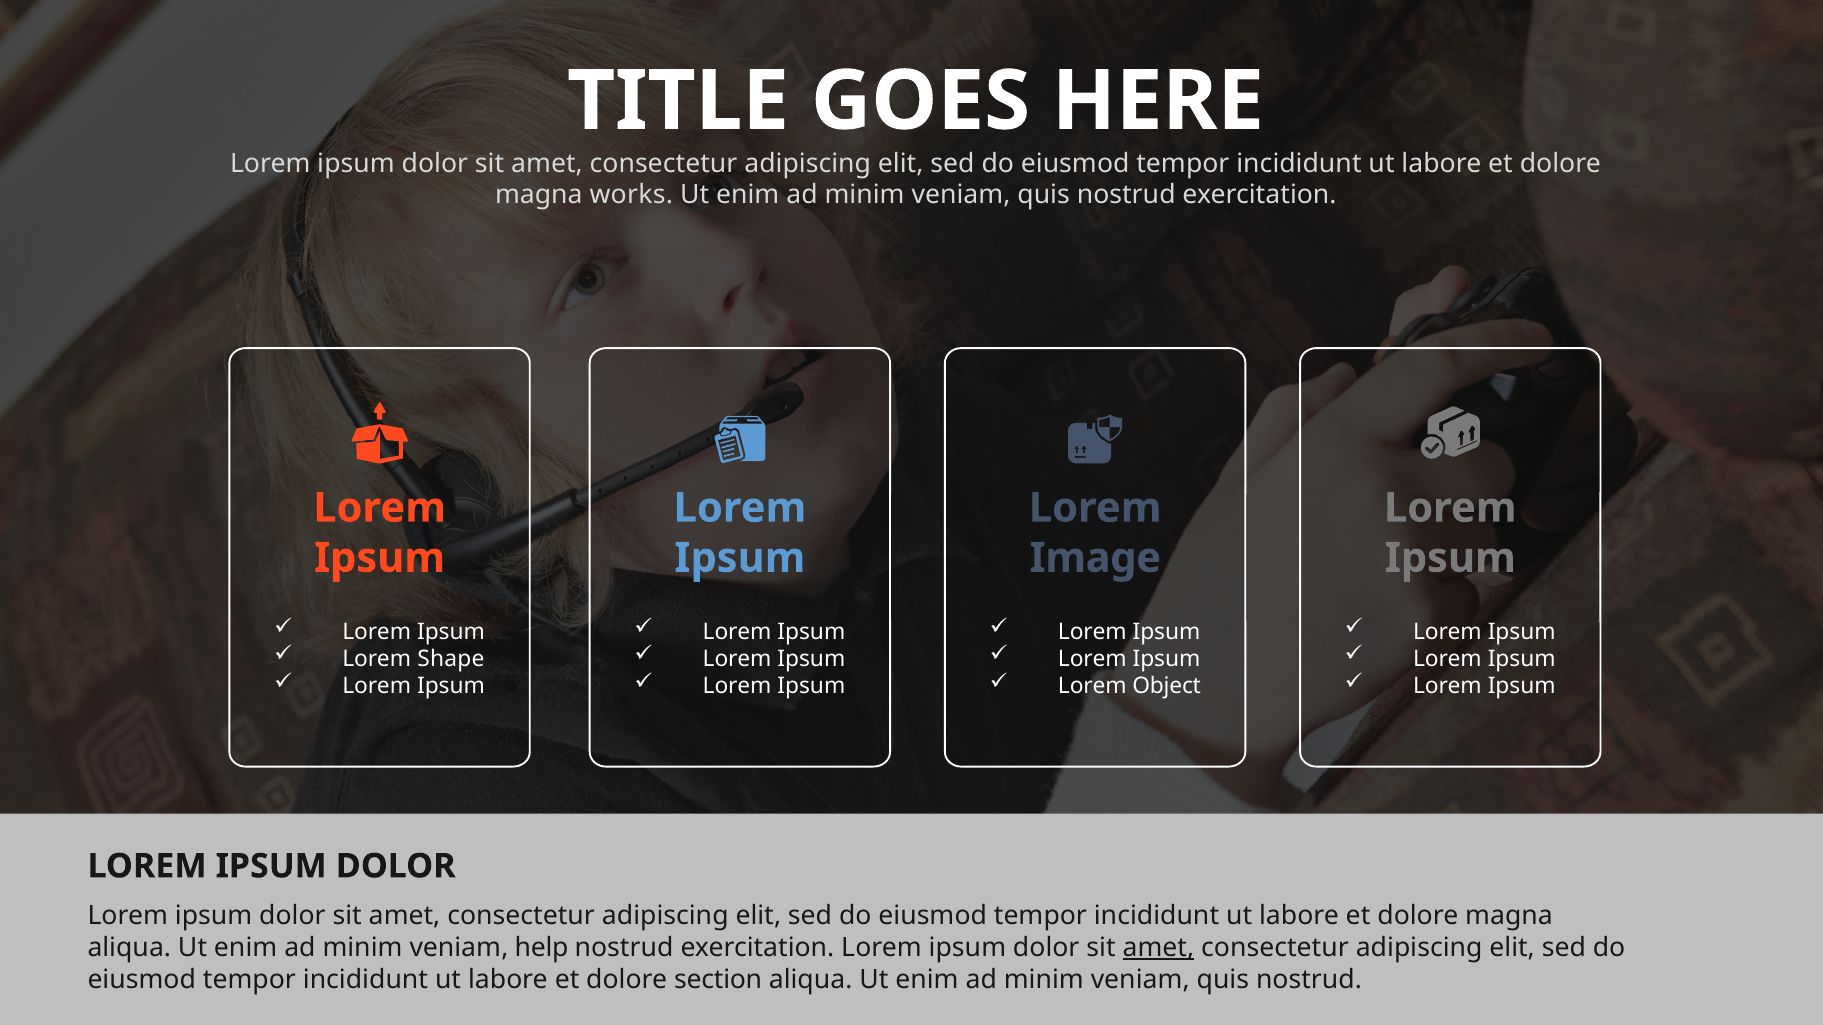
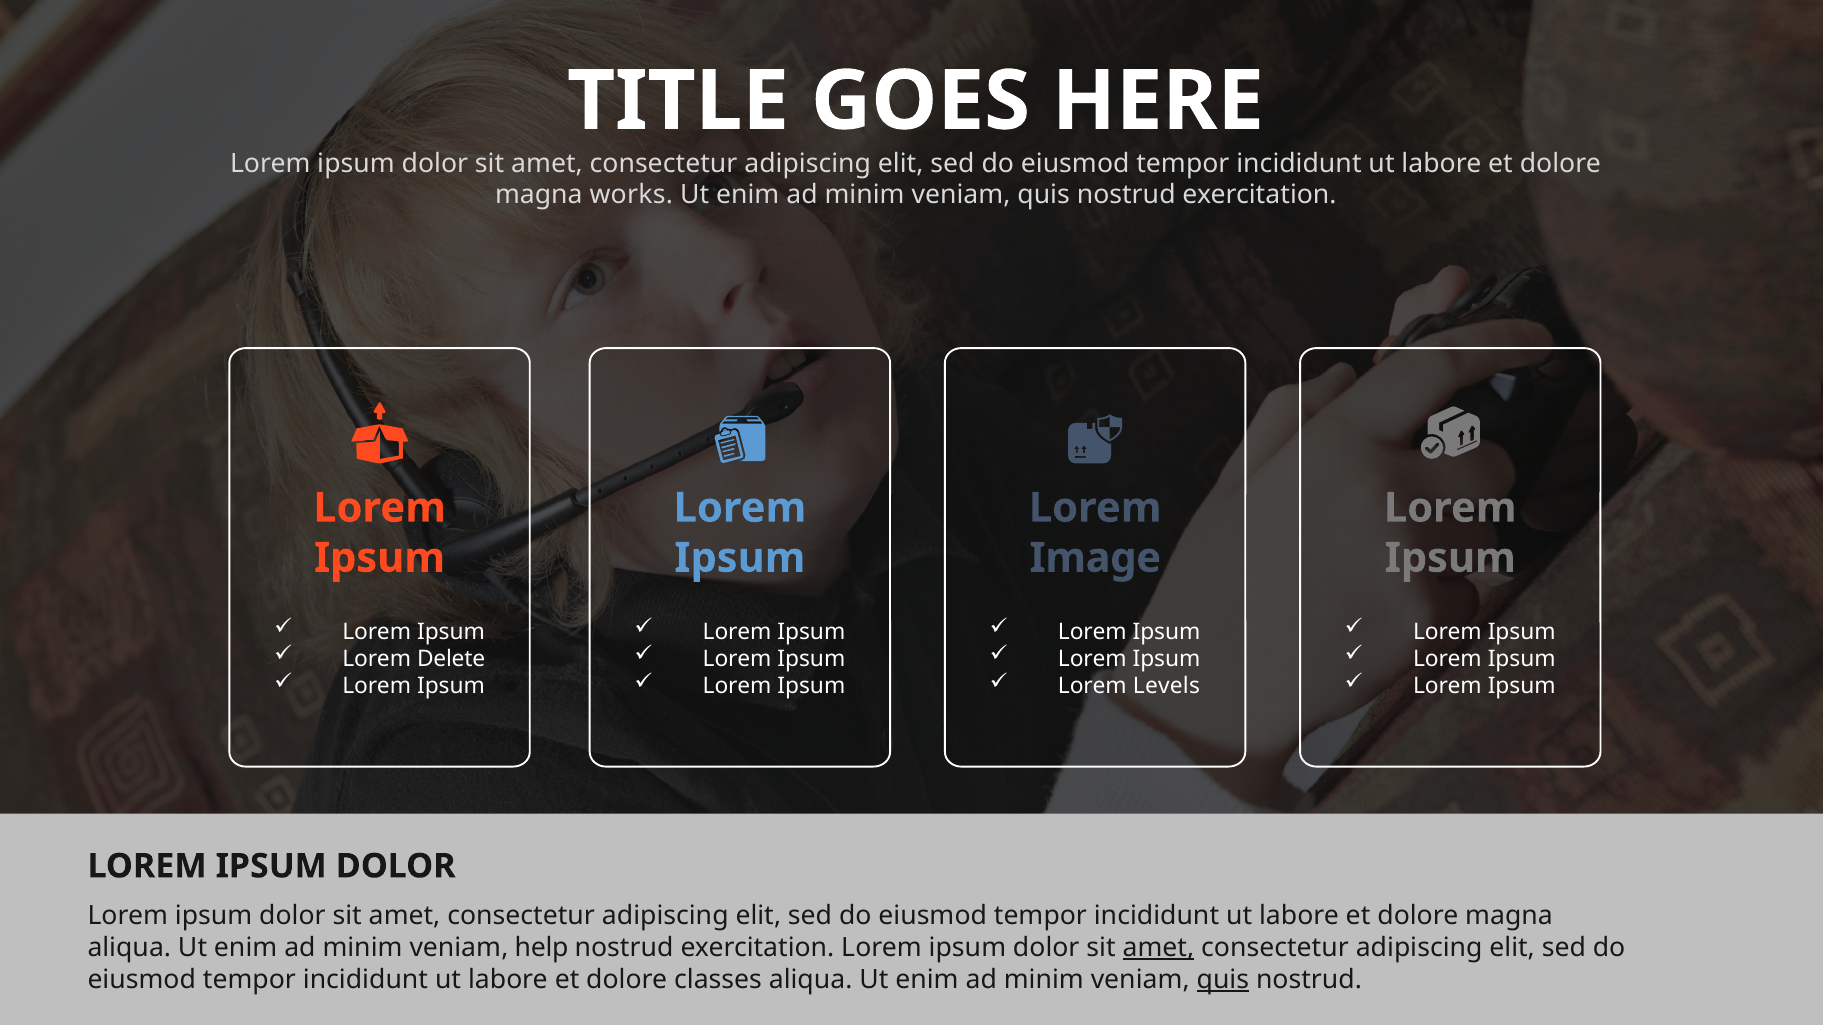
Shape: Shape -> Delete
Object: Object -> Levels
section: section -> classes
quis at (1223, 980) underline: none -> present
